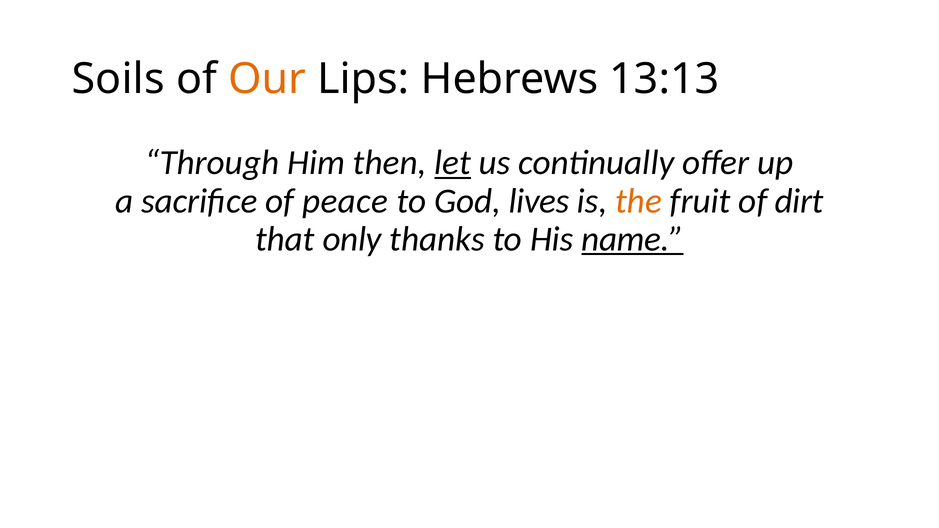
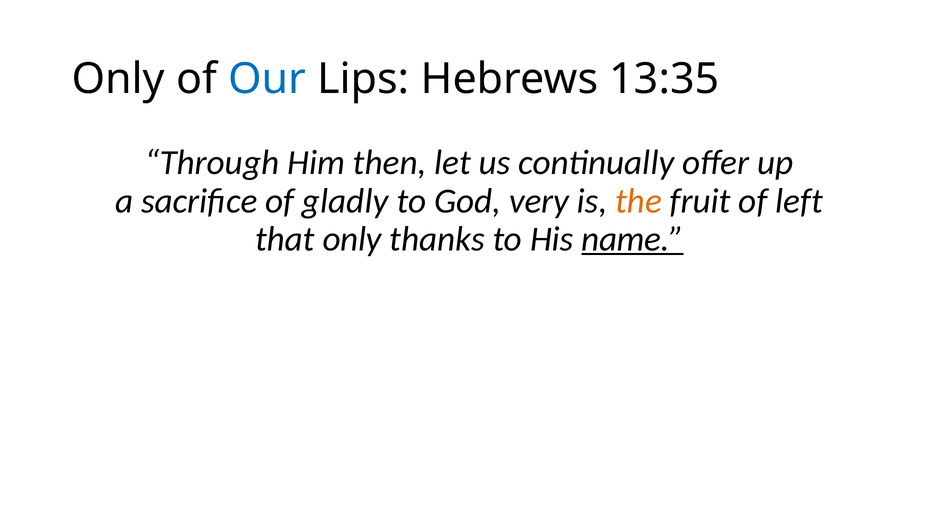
Soils at (118, 79): Soils -> Only
Our colour: orange -> blue
13:13: 13:13 -> 13:35
let underline: present -> none
peace: peace -> gladly
lives: lives -> very
dirt: dirt -> left
